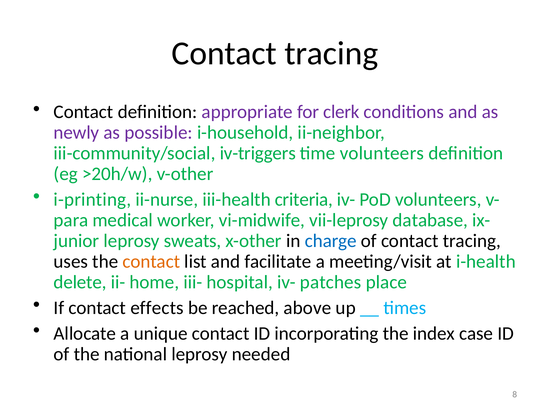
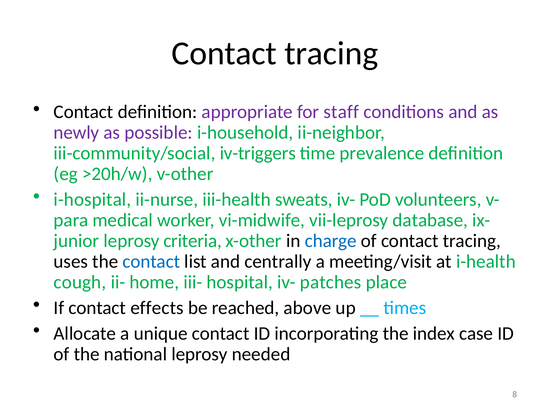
clerk: clerk -> staff
time volunteers: volunteers -> prevalence
i-printing: i-printing -> i-hospital
criteria: criteria -> sweats
sweats: sweats -> criteria
contact at (151, 261) colour: orange -> blue
facilitate: facilitate -> centrally
delete: delete -> cough
